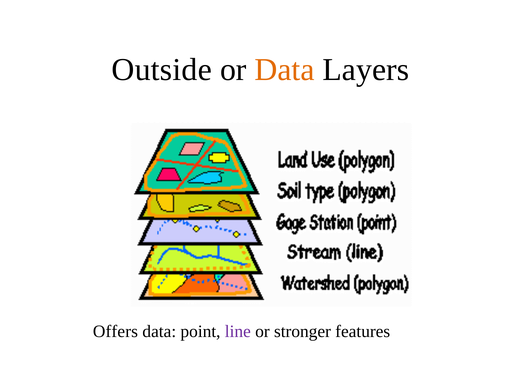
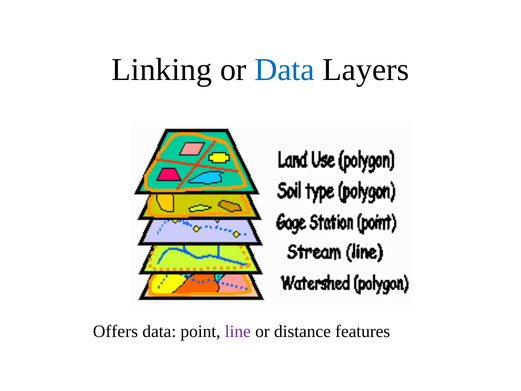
Outside: Outside -> Linking
Data at (285, 70) colour: orange -> blue
stronger: stronger -> distance
